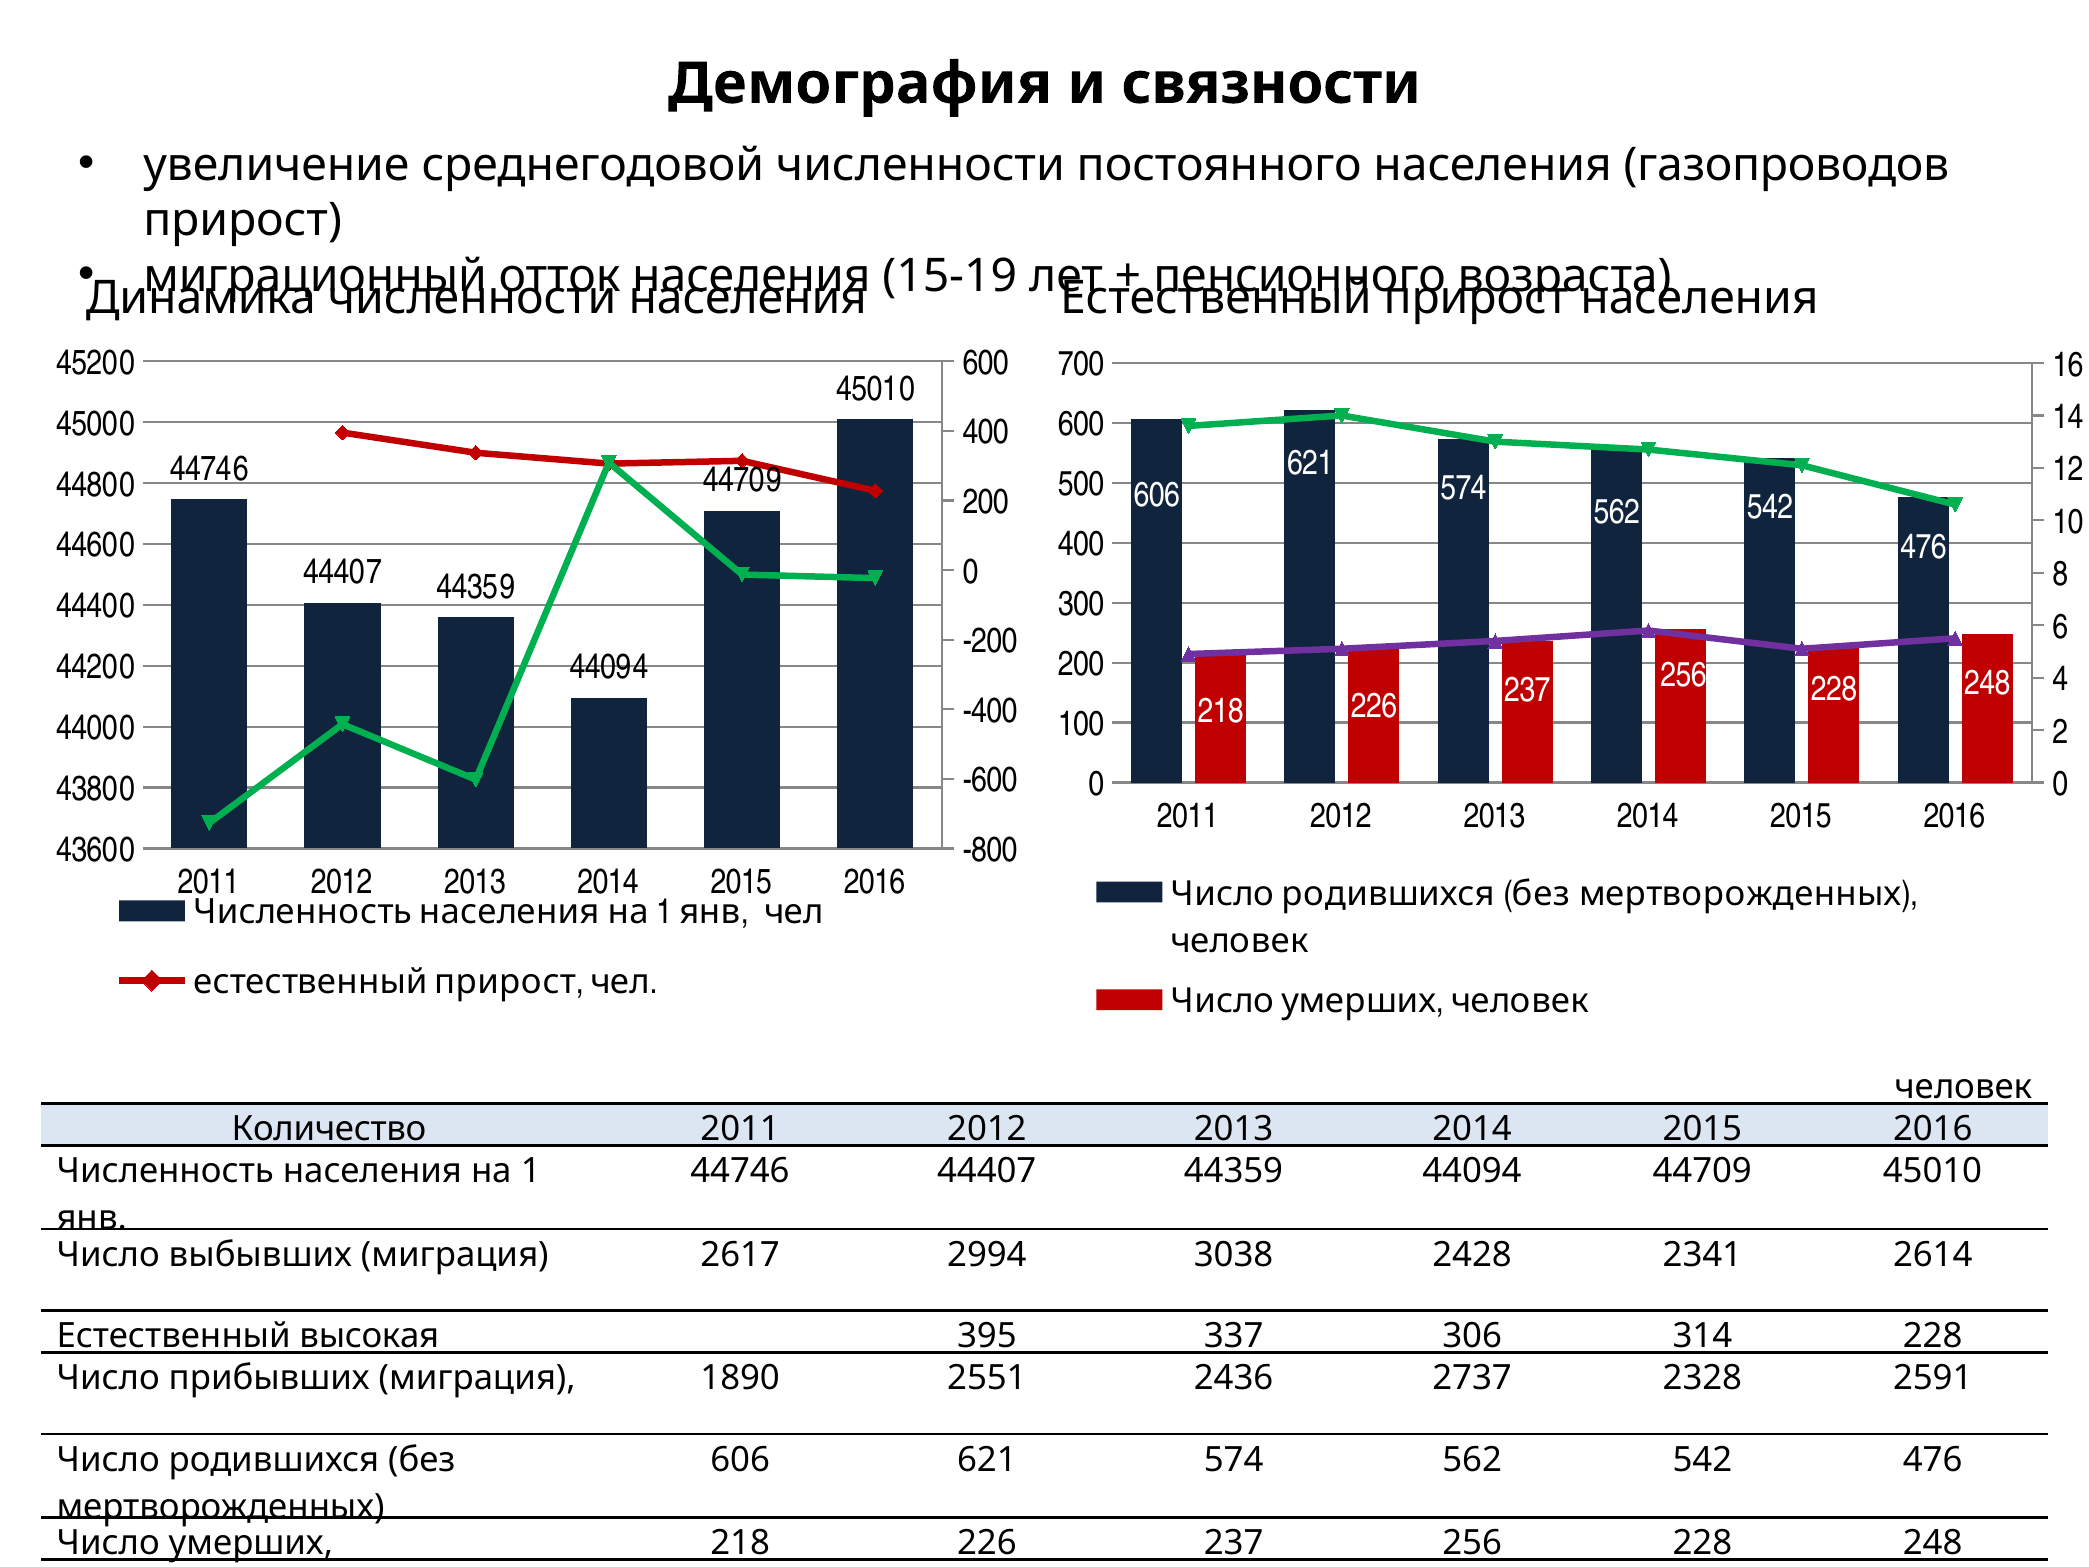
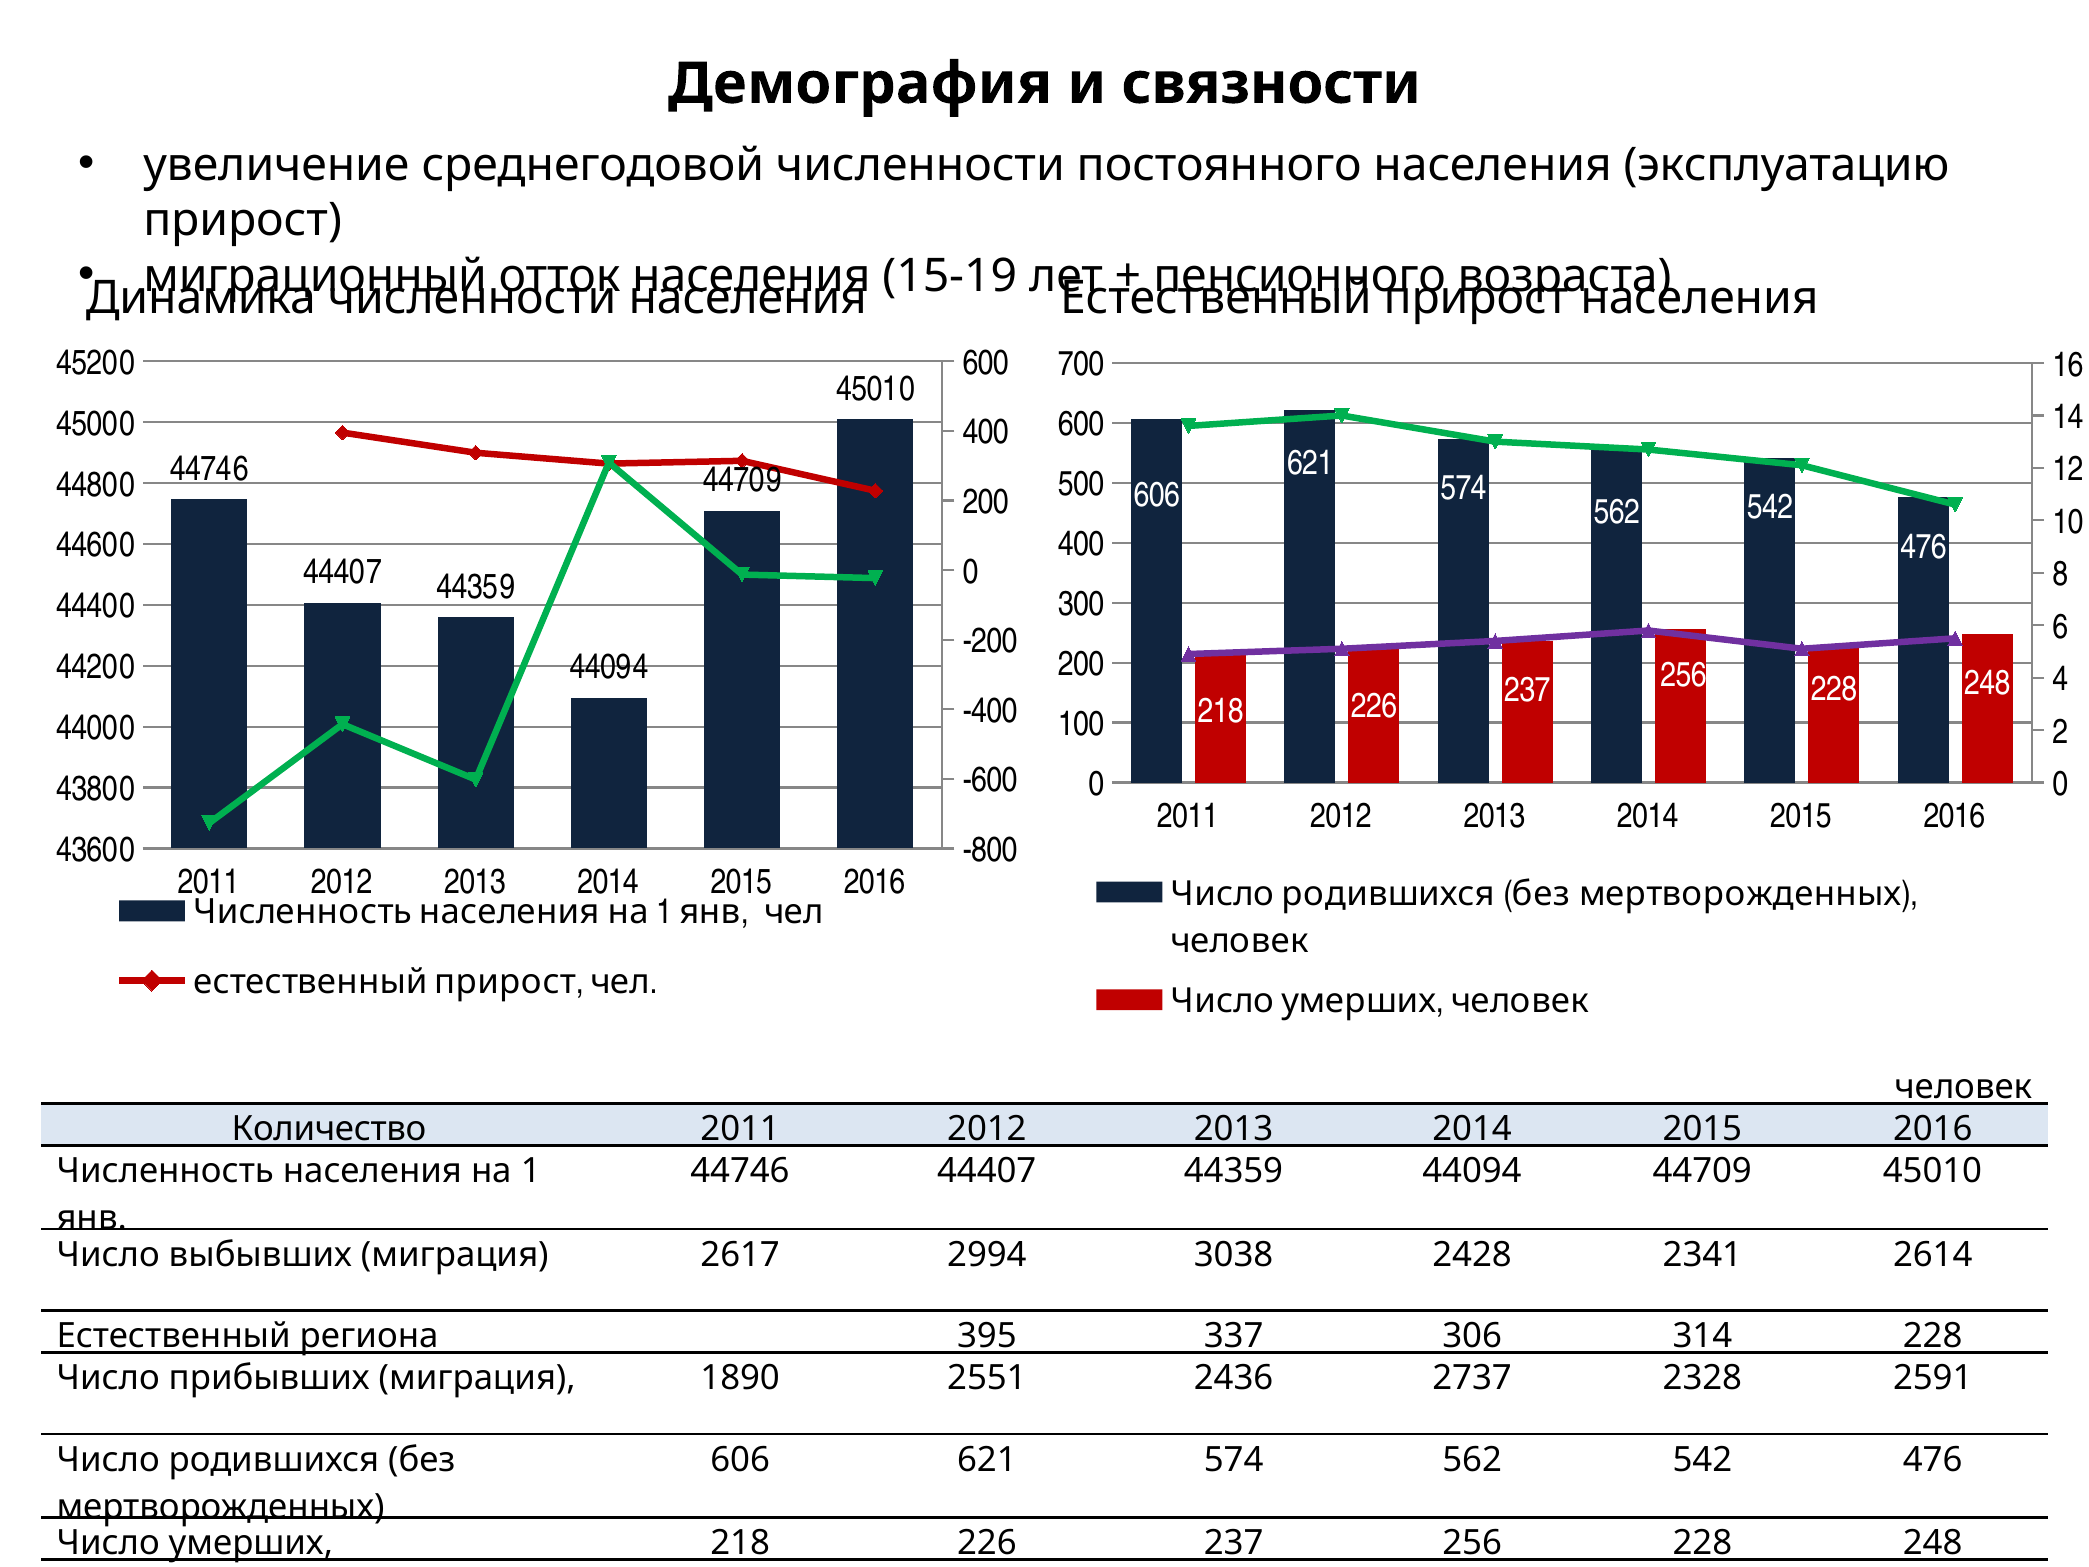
газопроводов: газопроводов -> эксплуатацию
высокая: высокая -> региона
